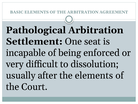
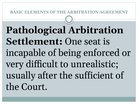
dissolution: dissolution -> unrealistic
the elements: elements -> sufficient
